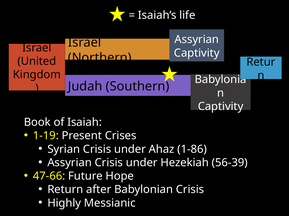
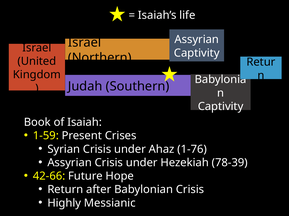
1-19: 1-19 -> 1-59
1-86: 1-86 -> 1-76
56-39: 56-39 -> 78-39
47-66: 47-66 -> 42-66
